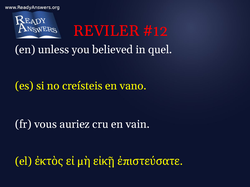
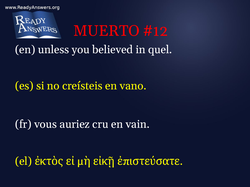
REVILER: REVILER -> MUERTO
